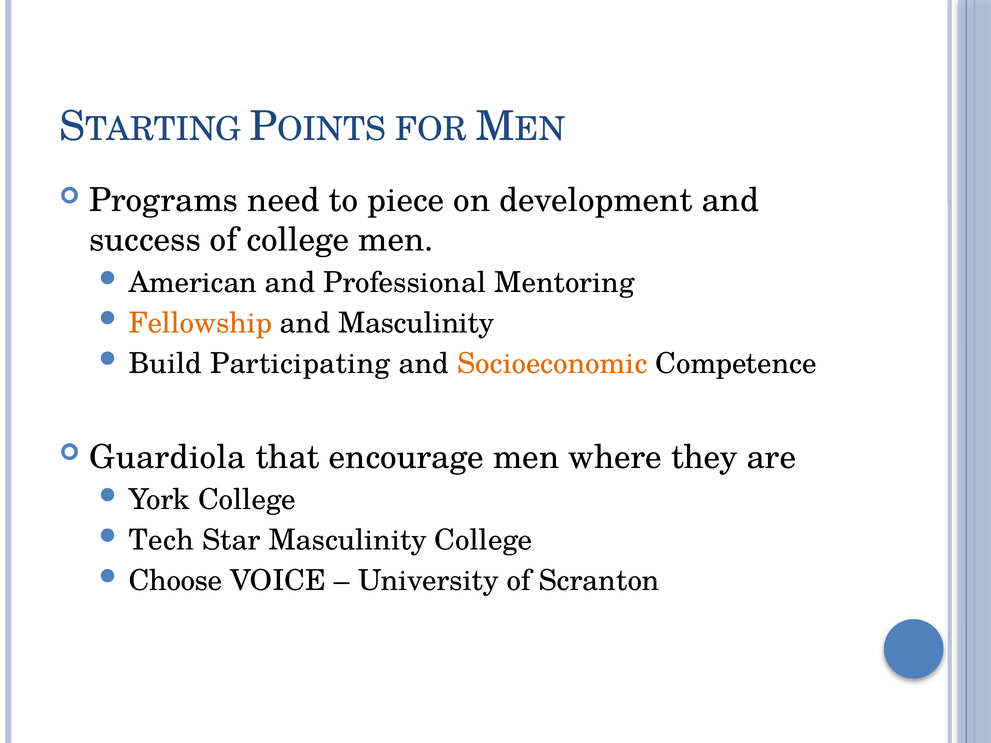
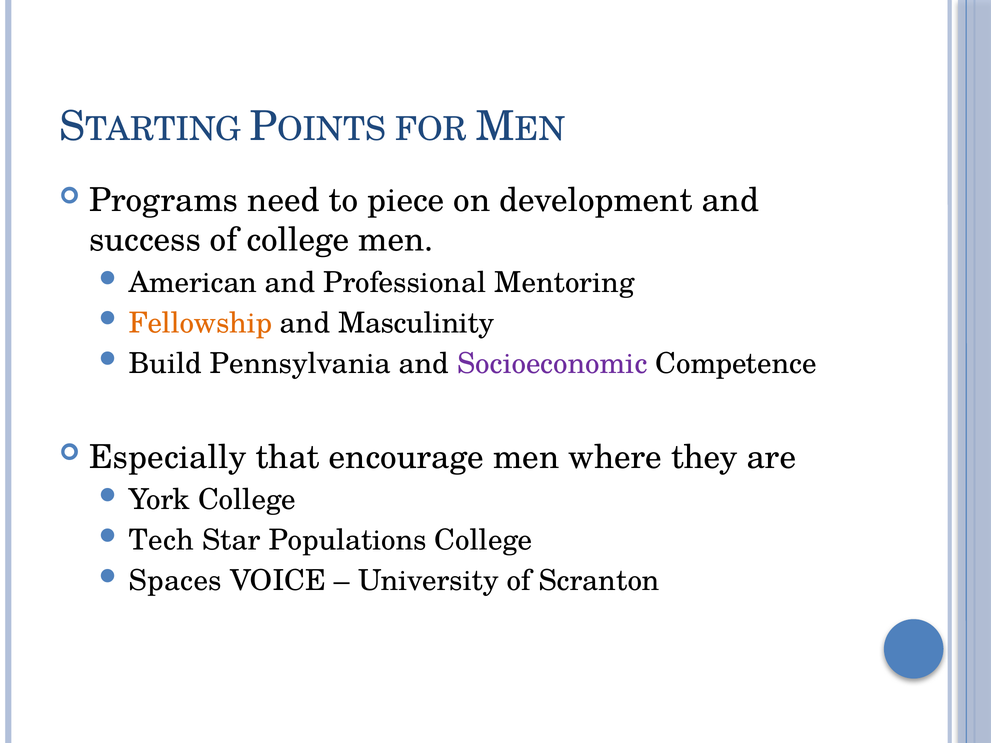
Participating: Participating -> Pennsylvania
Socioeconomic colour: orange -> purple
Guardiola: Guardiola -> Especially
Star Masculinity: Masculinity -> Populations
Choose: Choose -> Spaces
